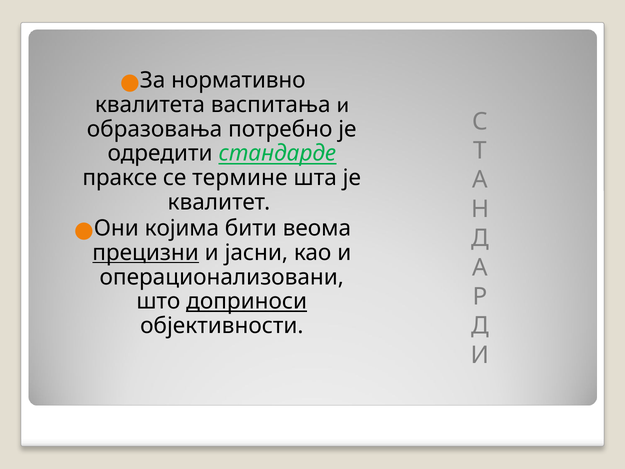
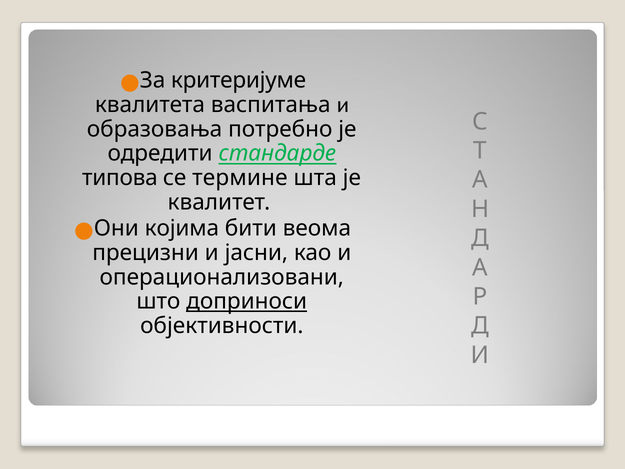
нормативно: нормативно -> критеријуме
праксе: праксе -> типова
прецизни underline: present -> none
